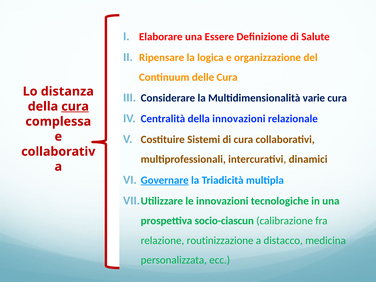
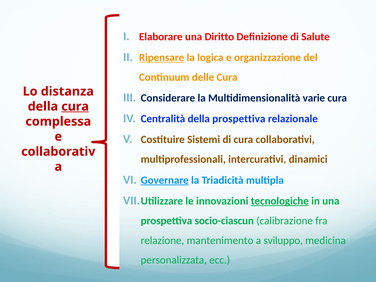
Essere: Essere -> Diritto
Ripensare underline: none -> present
della innovazioni: innovazioni -> prospettiva
tecnologiche underline: none -> present
routinizzazione: routinizzazione -> mantenimento
distacco: distacco -> sviluppo
